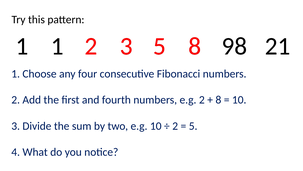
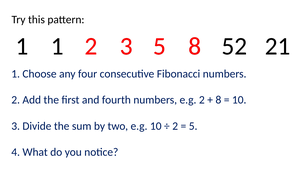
98: 98 -> 52
